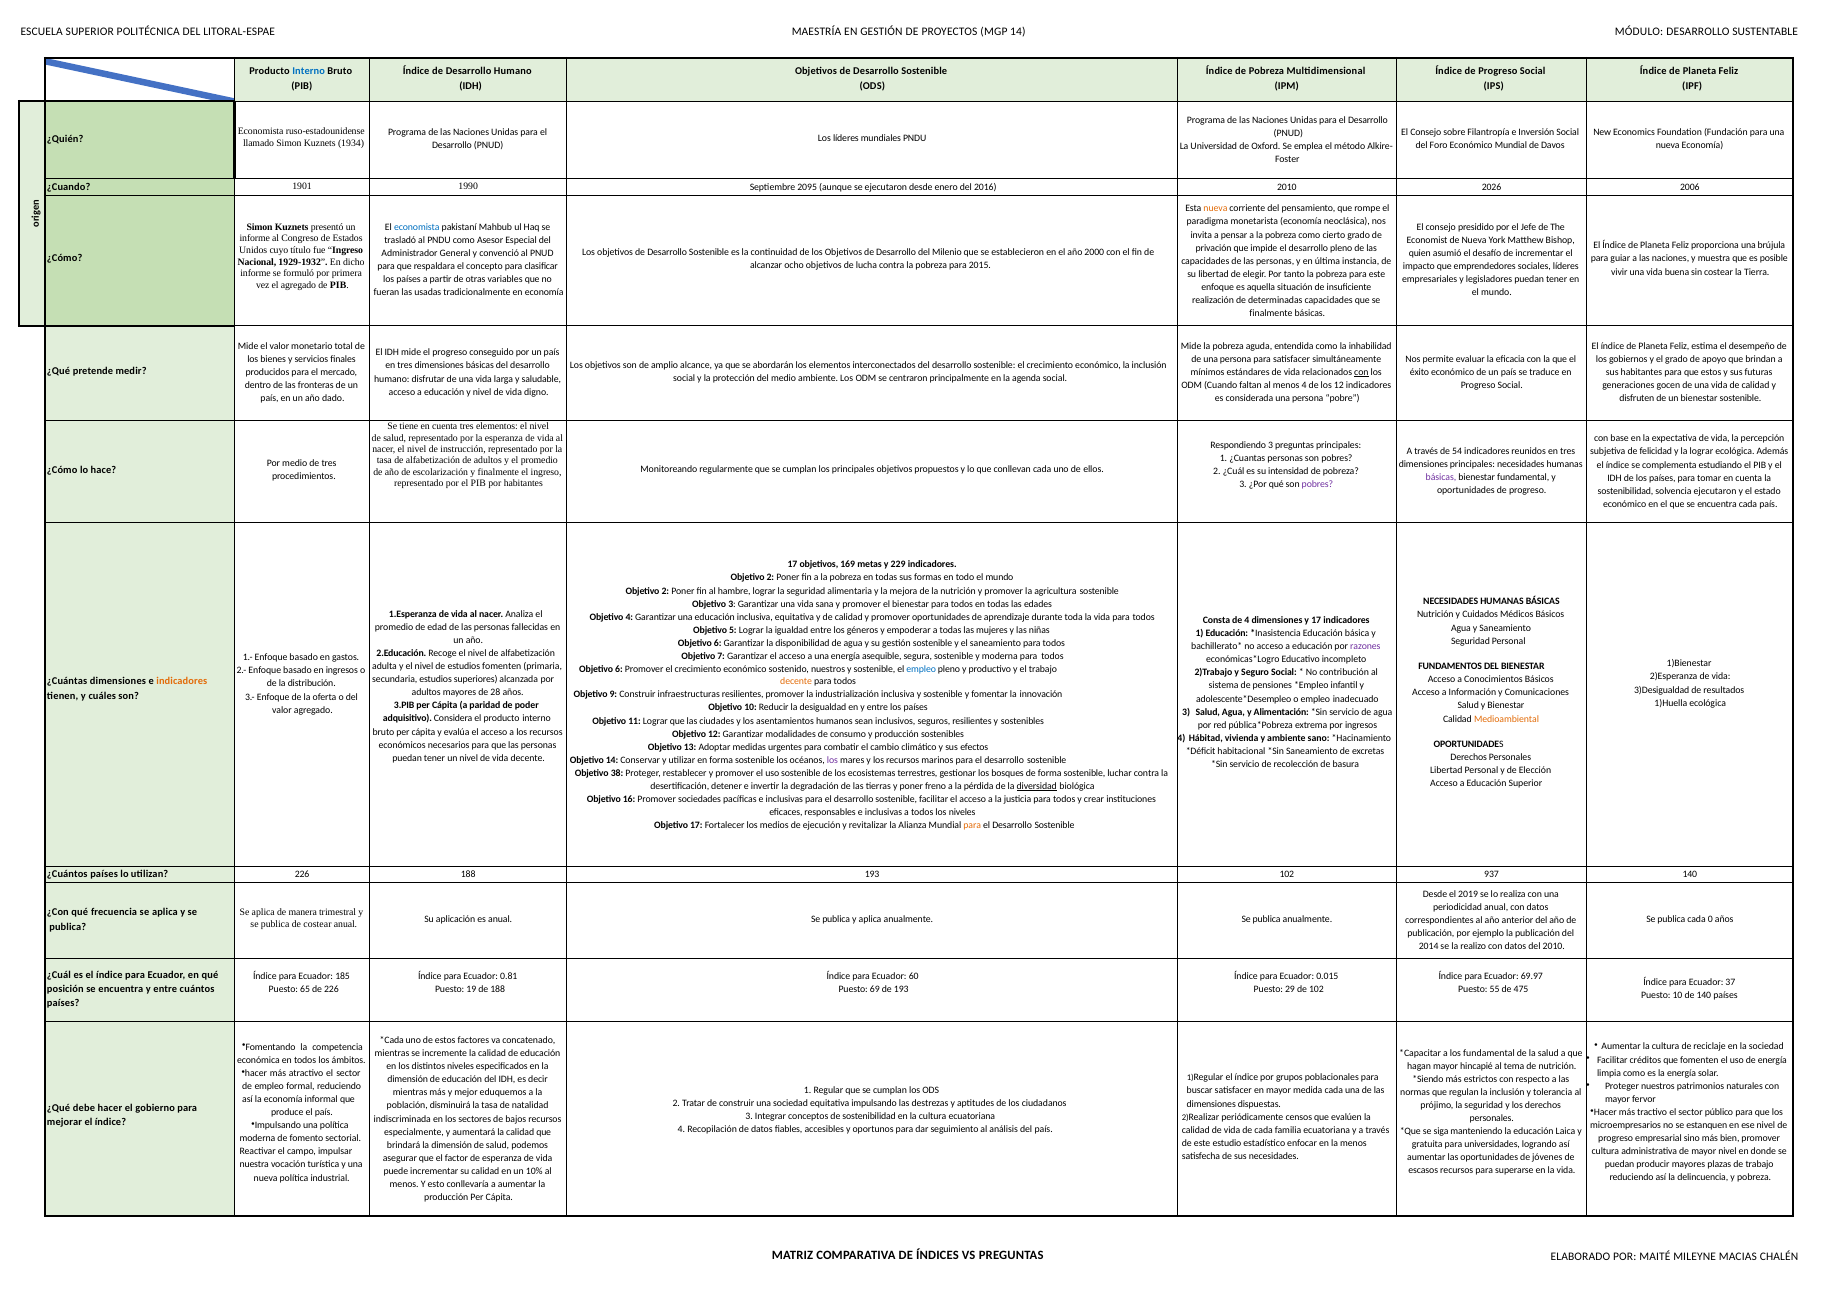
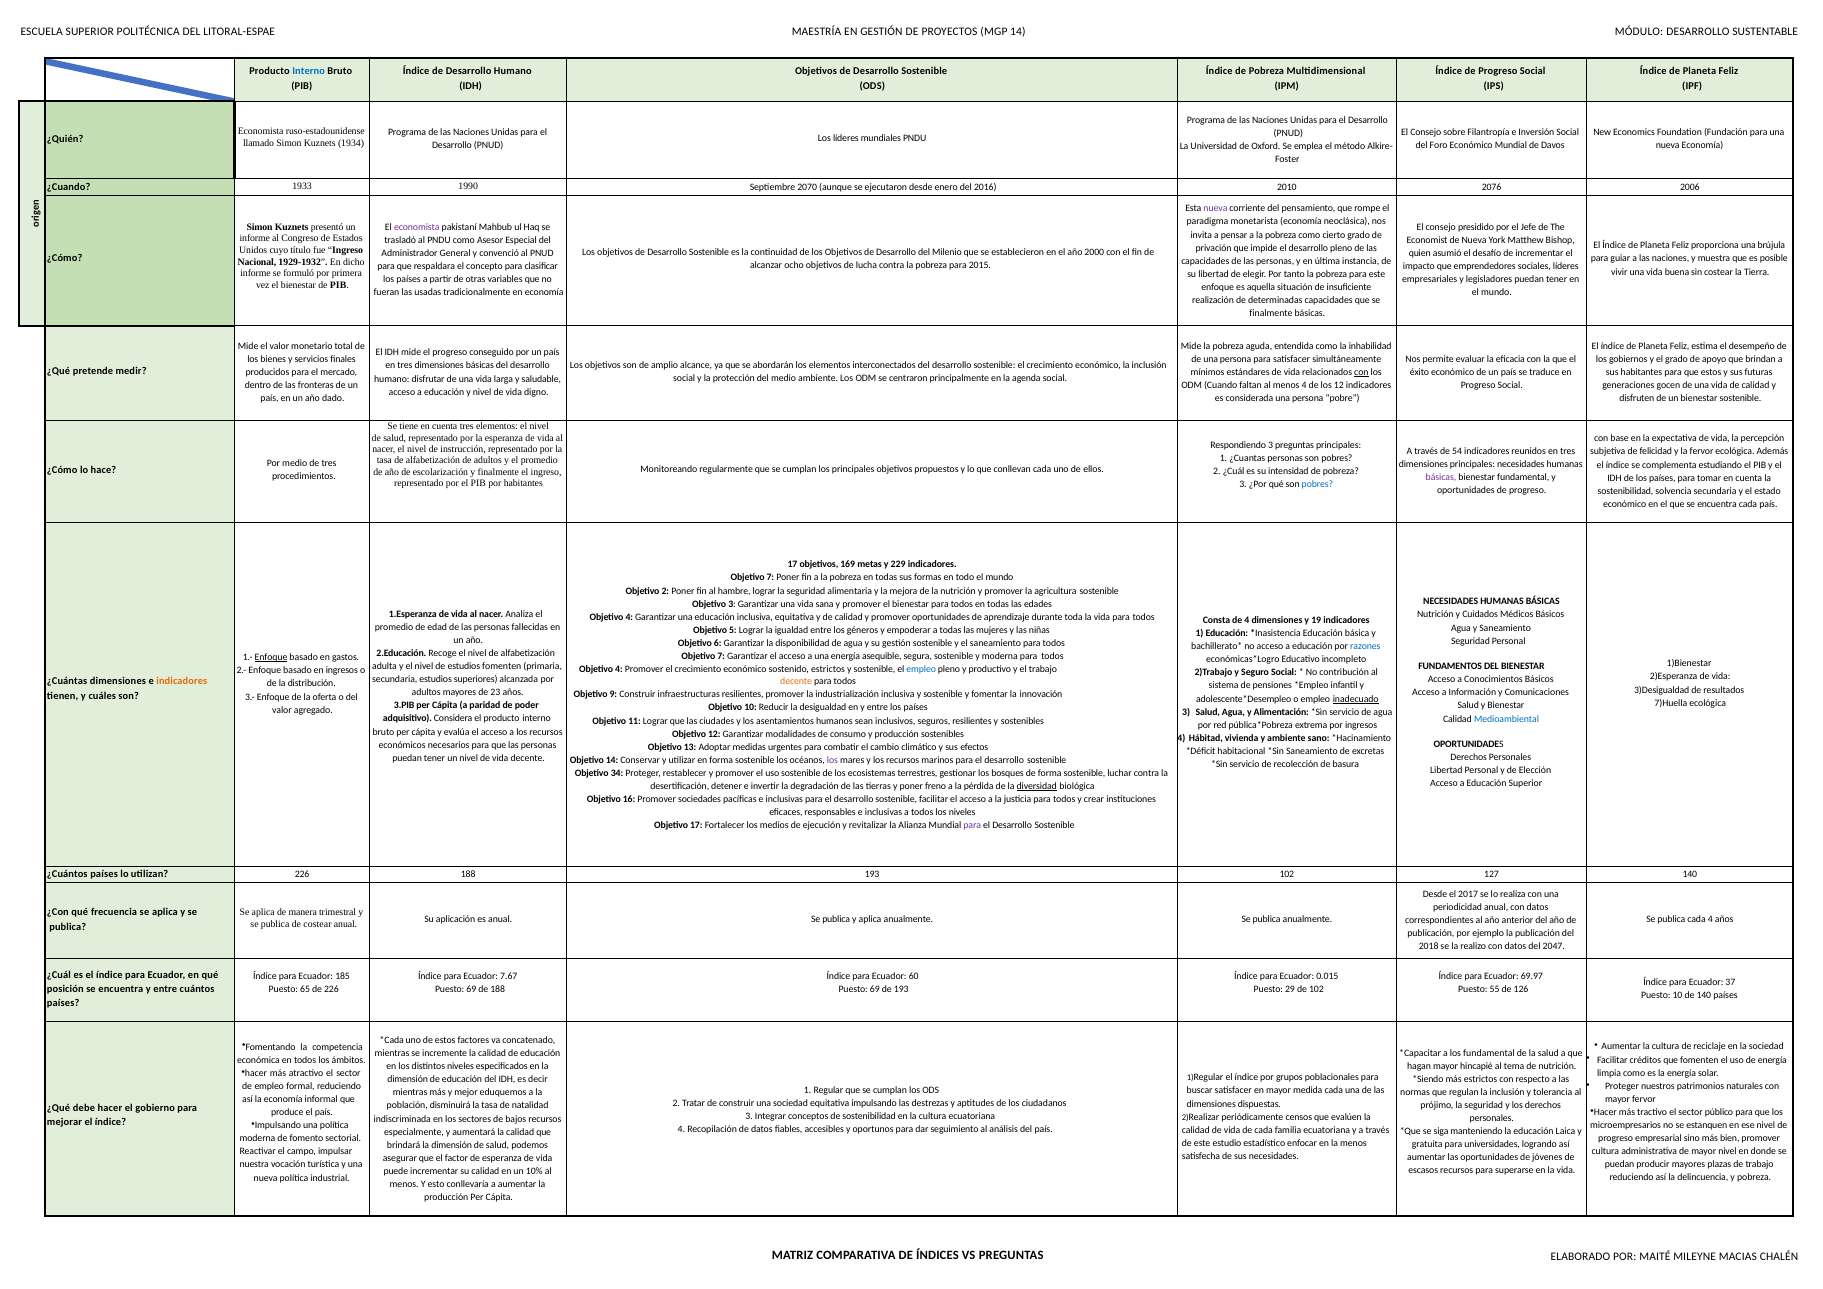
1901: 1901 -> 1933
2095: 2095 -> 2070
2026: 2026 -> 2076
nueva at (1215, 209) colour: orange -> purple
economista at (417, 227) colour: blue -> purple
vez el agregado: agregado -> bienestar
la lograr: lograr -> fervor
pobres at (1317, 484) colour: purple -> blue
solvencia ejecutaron: ejecutaron -> secundaria
2 at (770, 578): 2 -> 7
y 17: 17 -> 19
razones colour: purple -> blue
Enfoque at (271, 658) underline: none -> present
6 at (619, 670): 6 -> 4
sostenido nuestros: nuestros -> estrictos
28: 28 -> 23
inadecuado underline: none -> present
1)Huella: 1)Huella -> 7)Huella
Medioambiental colour: orange -> blue
38: 38 -> 34
para at (972, 826) colour: orange -> purple
937: 937 -> 127
2019: 2019 -> 2017
cada 0: 0 -> 4
2014: 2014 -> 2018
del 2010: 2010 -> 2047
0.81: 0.81 -> 7.67
19 at (471, 989): 19 -> 69
475: 475 -> 126
